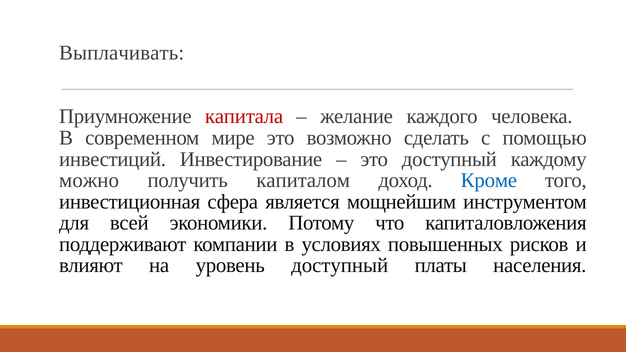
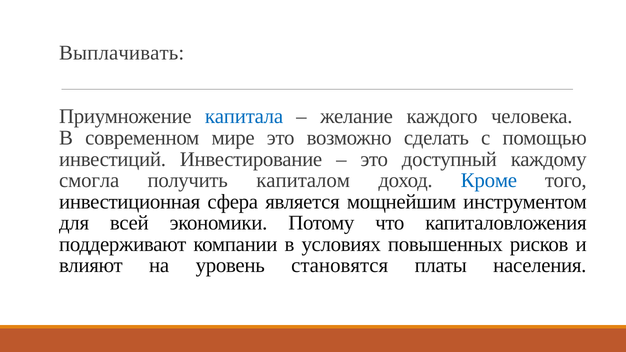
капитала colour: red -> blue
можно: можно -> смогла
уровень доступный: доступный -> становятся
